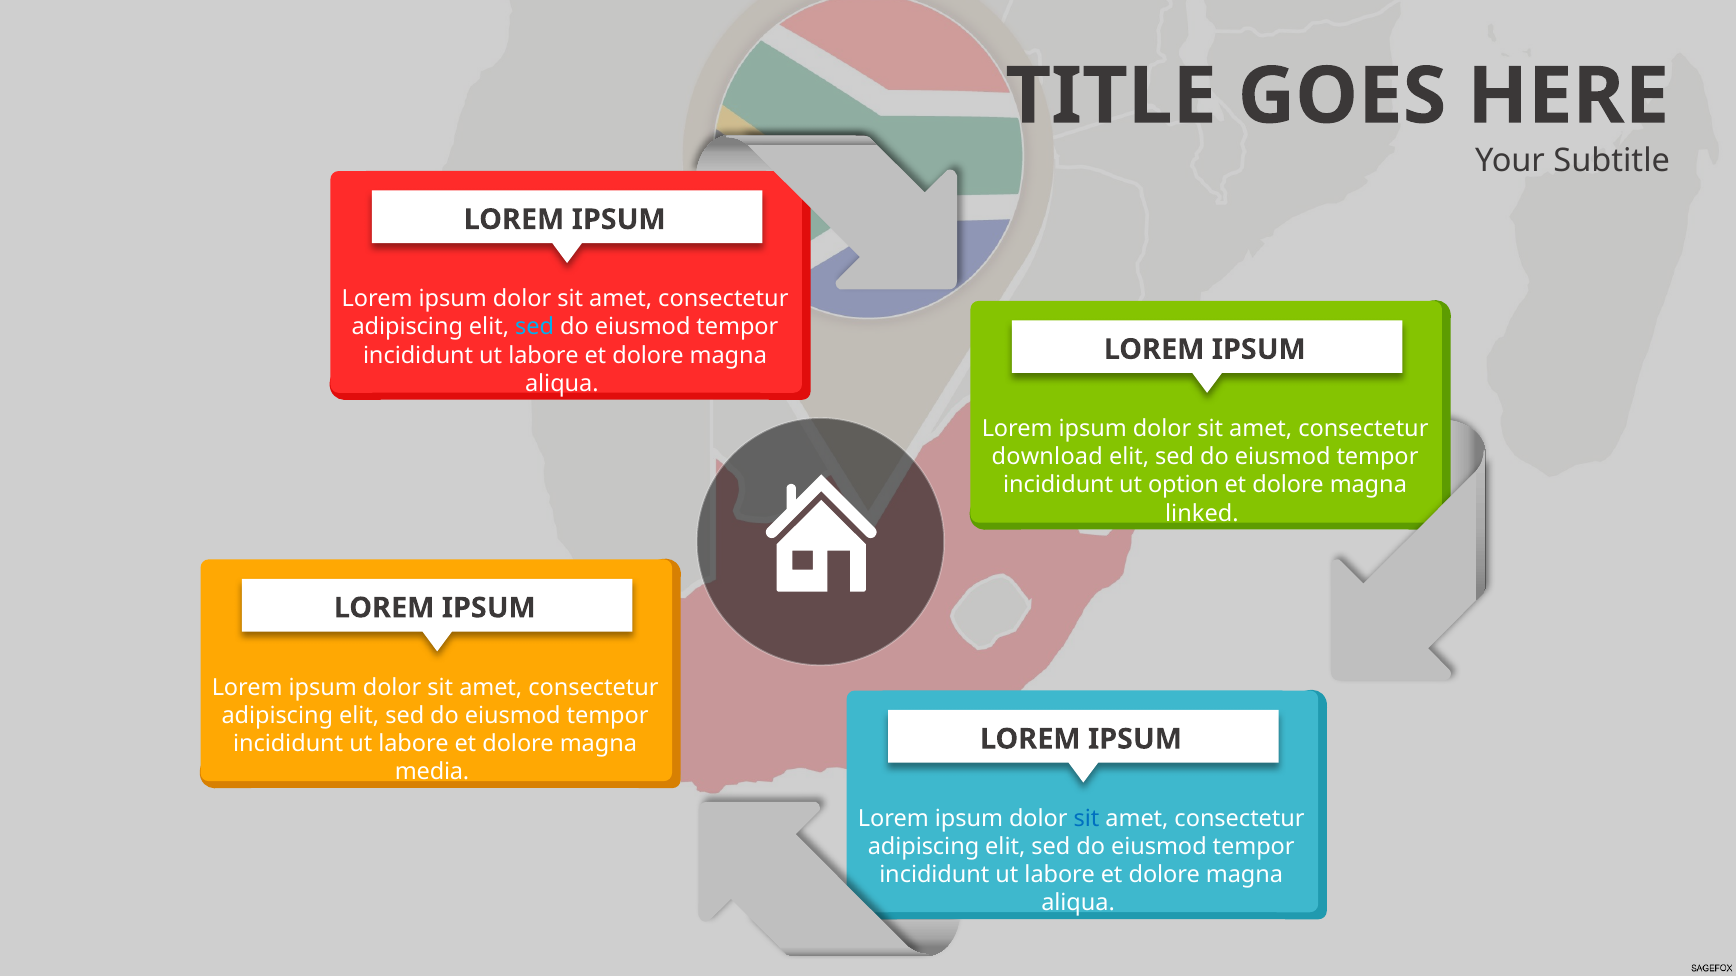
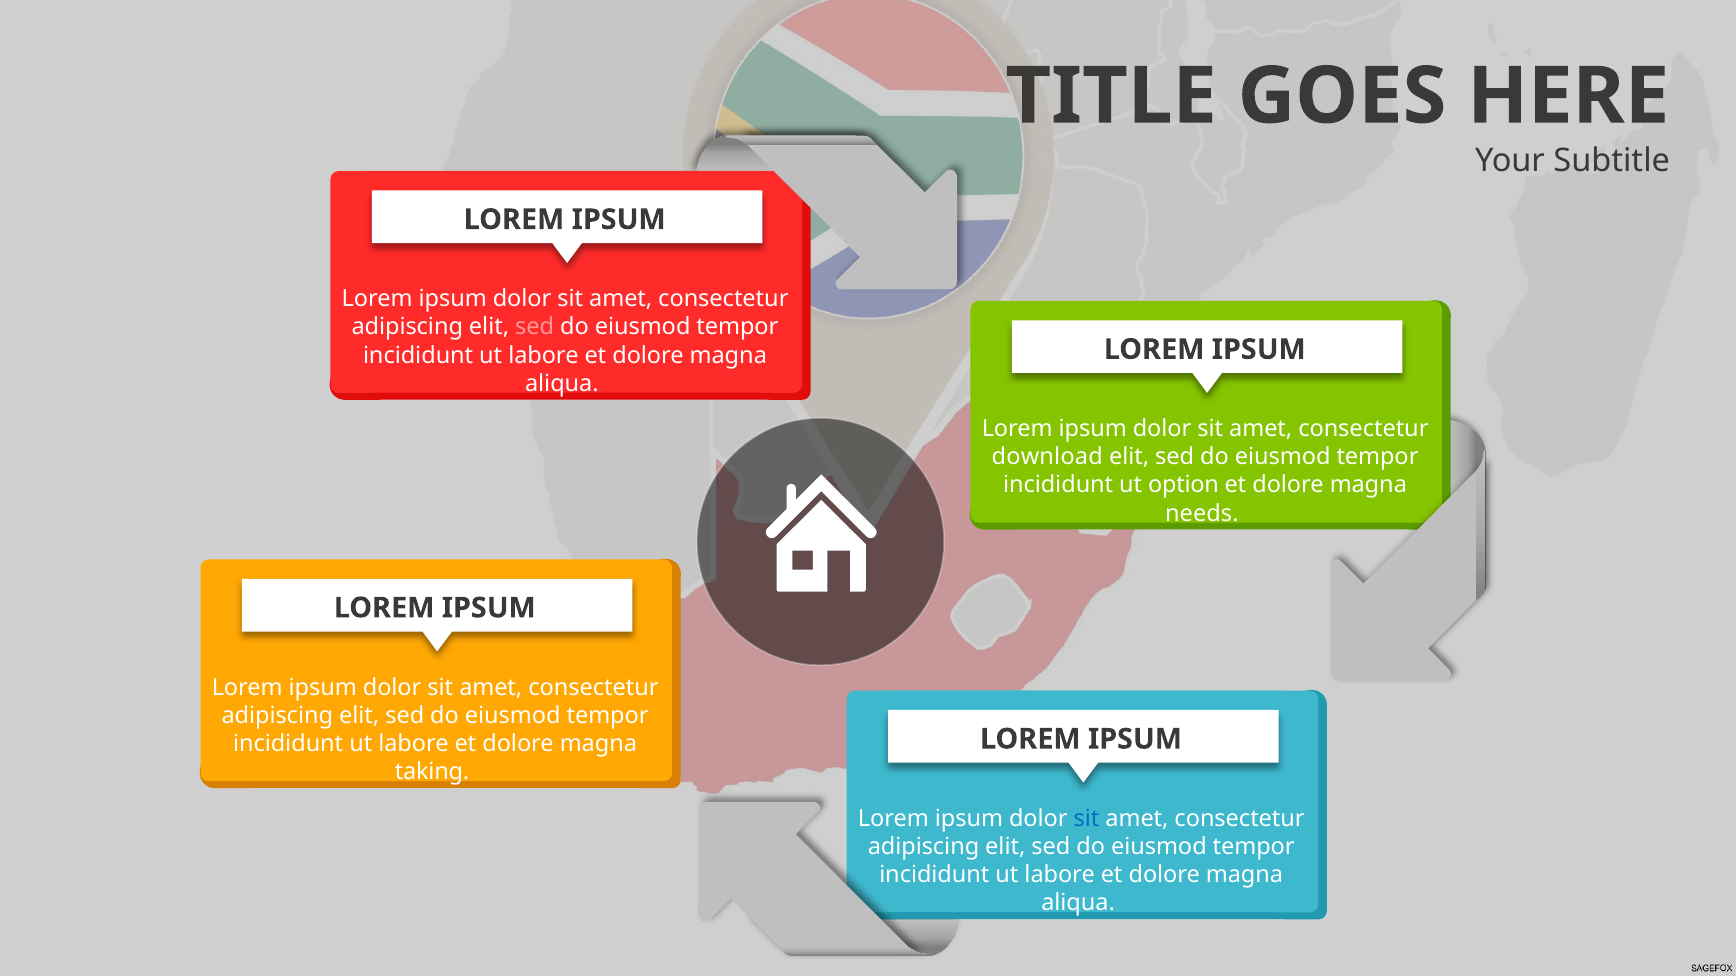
sed at (535, 327) colour: light blue -> pink
linked: linked -> needs
media: media -> taking
